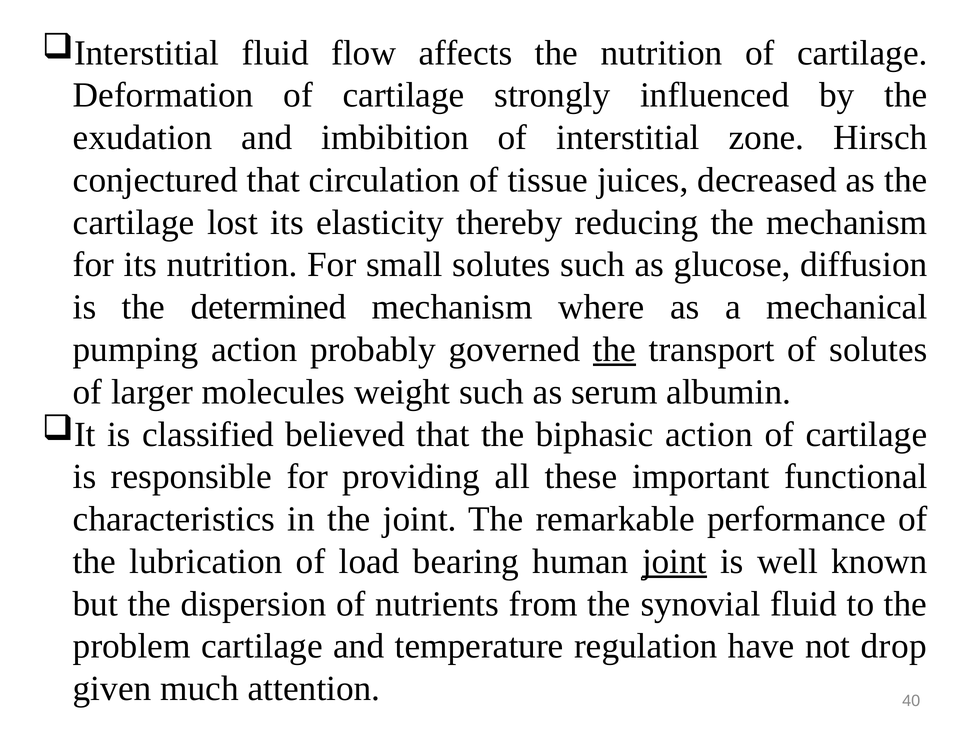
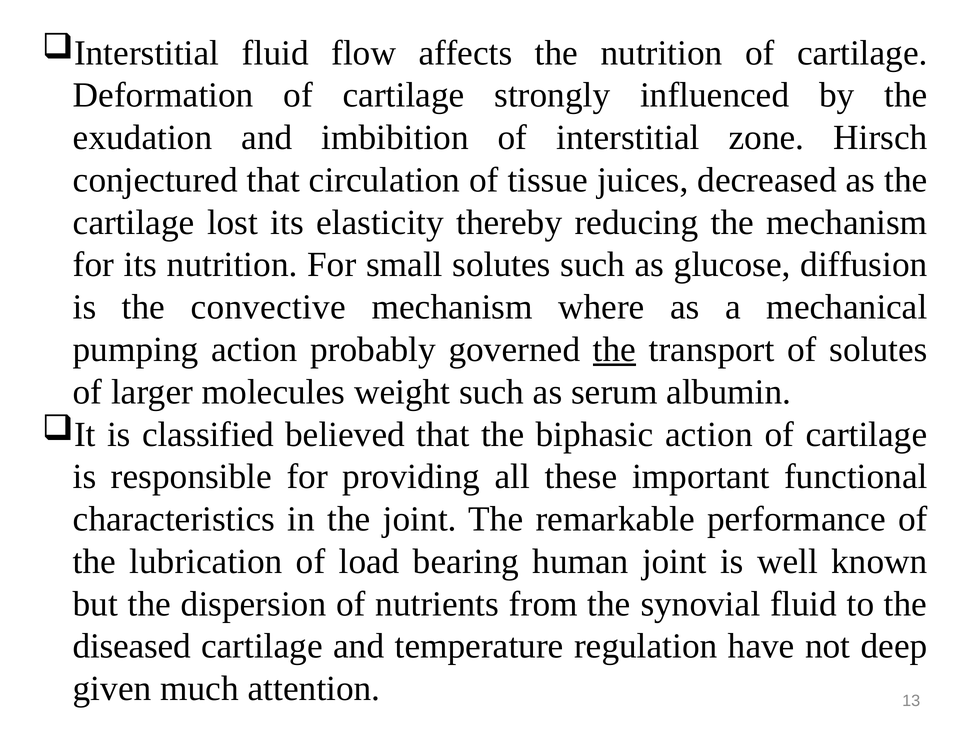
determined: determined -> convective
joint at (674, 562) underline: present -> none
problem: problem -> diseased
drop: drop -> deep
40: 40 -> 13
